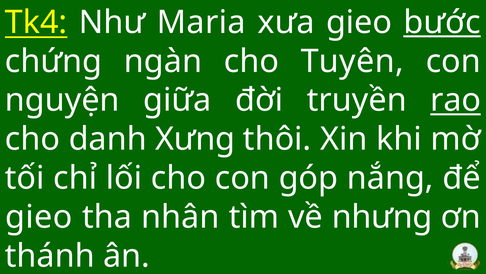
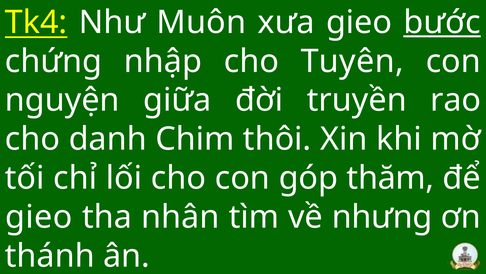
Maria: Maria -> Muôn
ngàn: ngàn -> nhập
rao underline: present -> none
Xưng: Xưng -> Chim
nắng: nắng -> thăm
